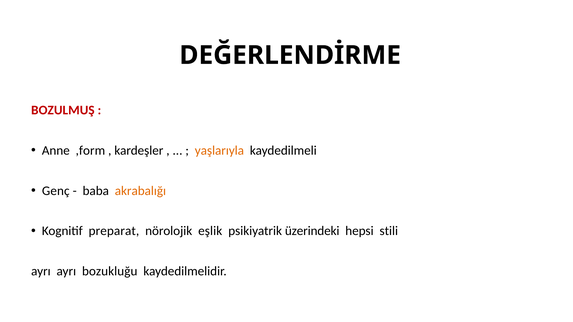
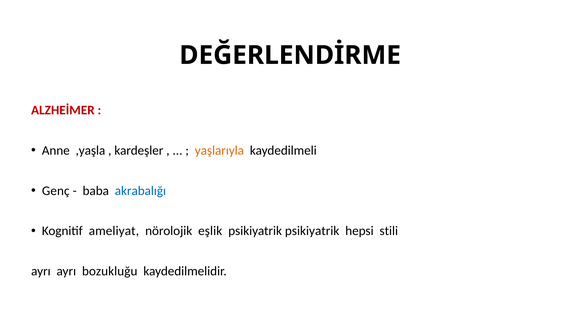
BOZULMUŞ: BOZULMUŞ -> ALZHEİMER
,form: ,form -> ,yaşla
akrabalığı colour: orange -> blue
preparat: preparat -> ameliyat
psikiyatrik üzerindeki: üzerindeki -> psikiyatrik
